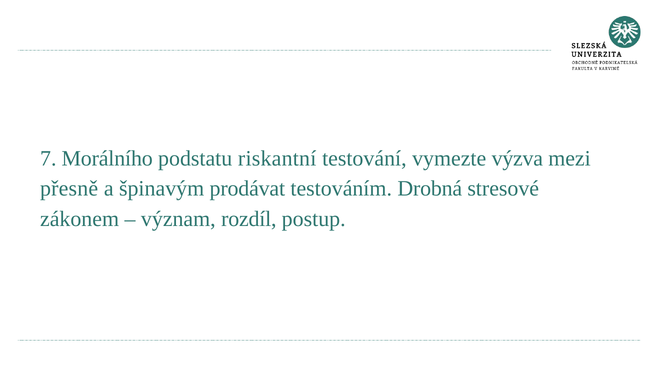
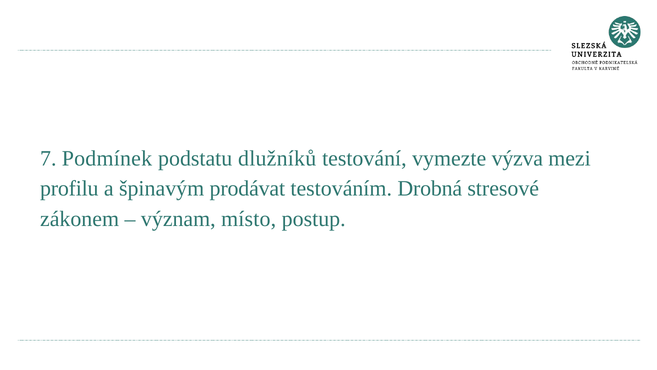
Morálního: Morálního -> Podmínek
riskantní: riskantní -> dlužníků
přesně: přesně -> profilu
rozdíl: rozdíl -> místo
